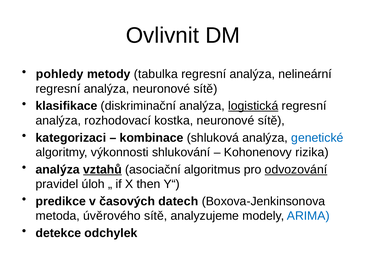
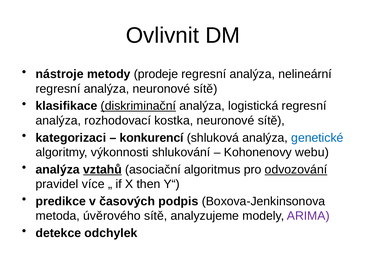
pohledy: pohledy -> nástroje
tabulka: tabulka -> prodeje
diskriminační underline: none -> present
logistická underline: present -> none
kombinace: kombinace -> konkurencí
rizika: rizika -> webu
úloh: úloh -> více
datech: datech -> podpis
ARIMA colour: blue -> purple
